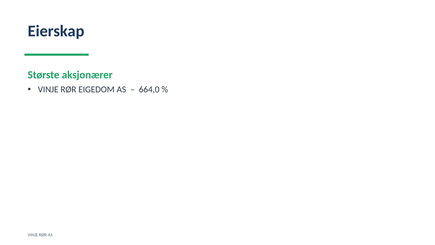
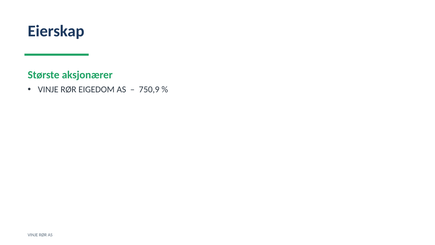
664,0: 664,0 -> 750,9
